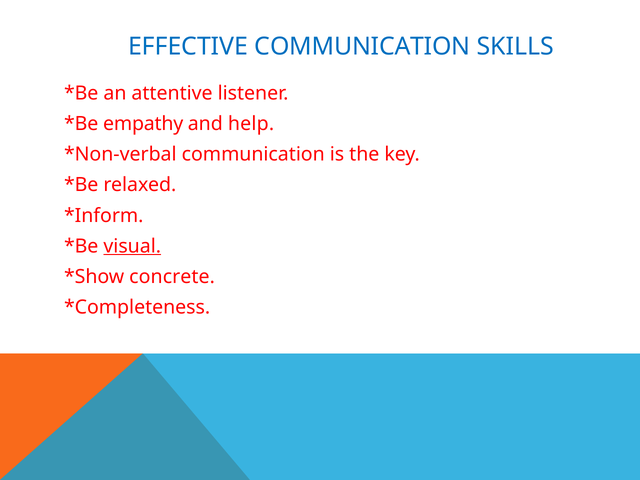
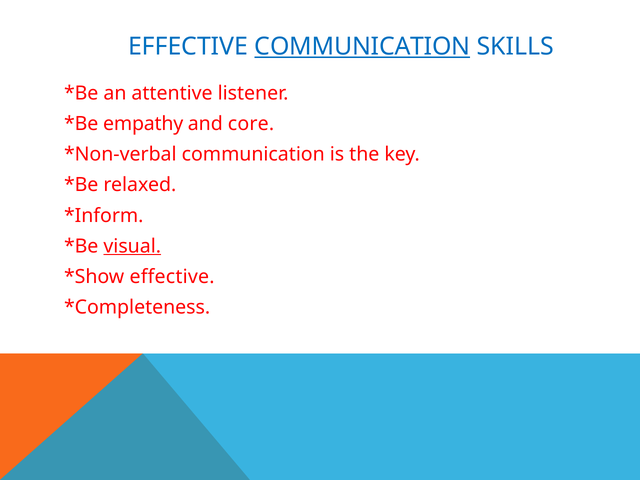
COMMUNICATION at (362, 47) underline: none -> present
help: help -> core
concrete at (172, 277): concrete -> effective
